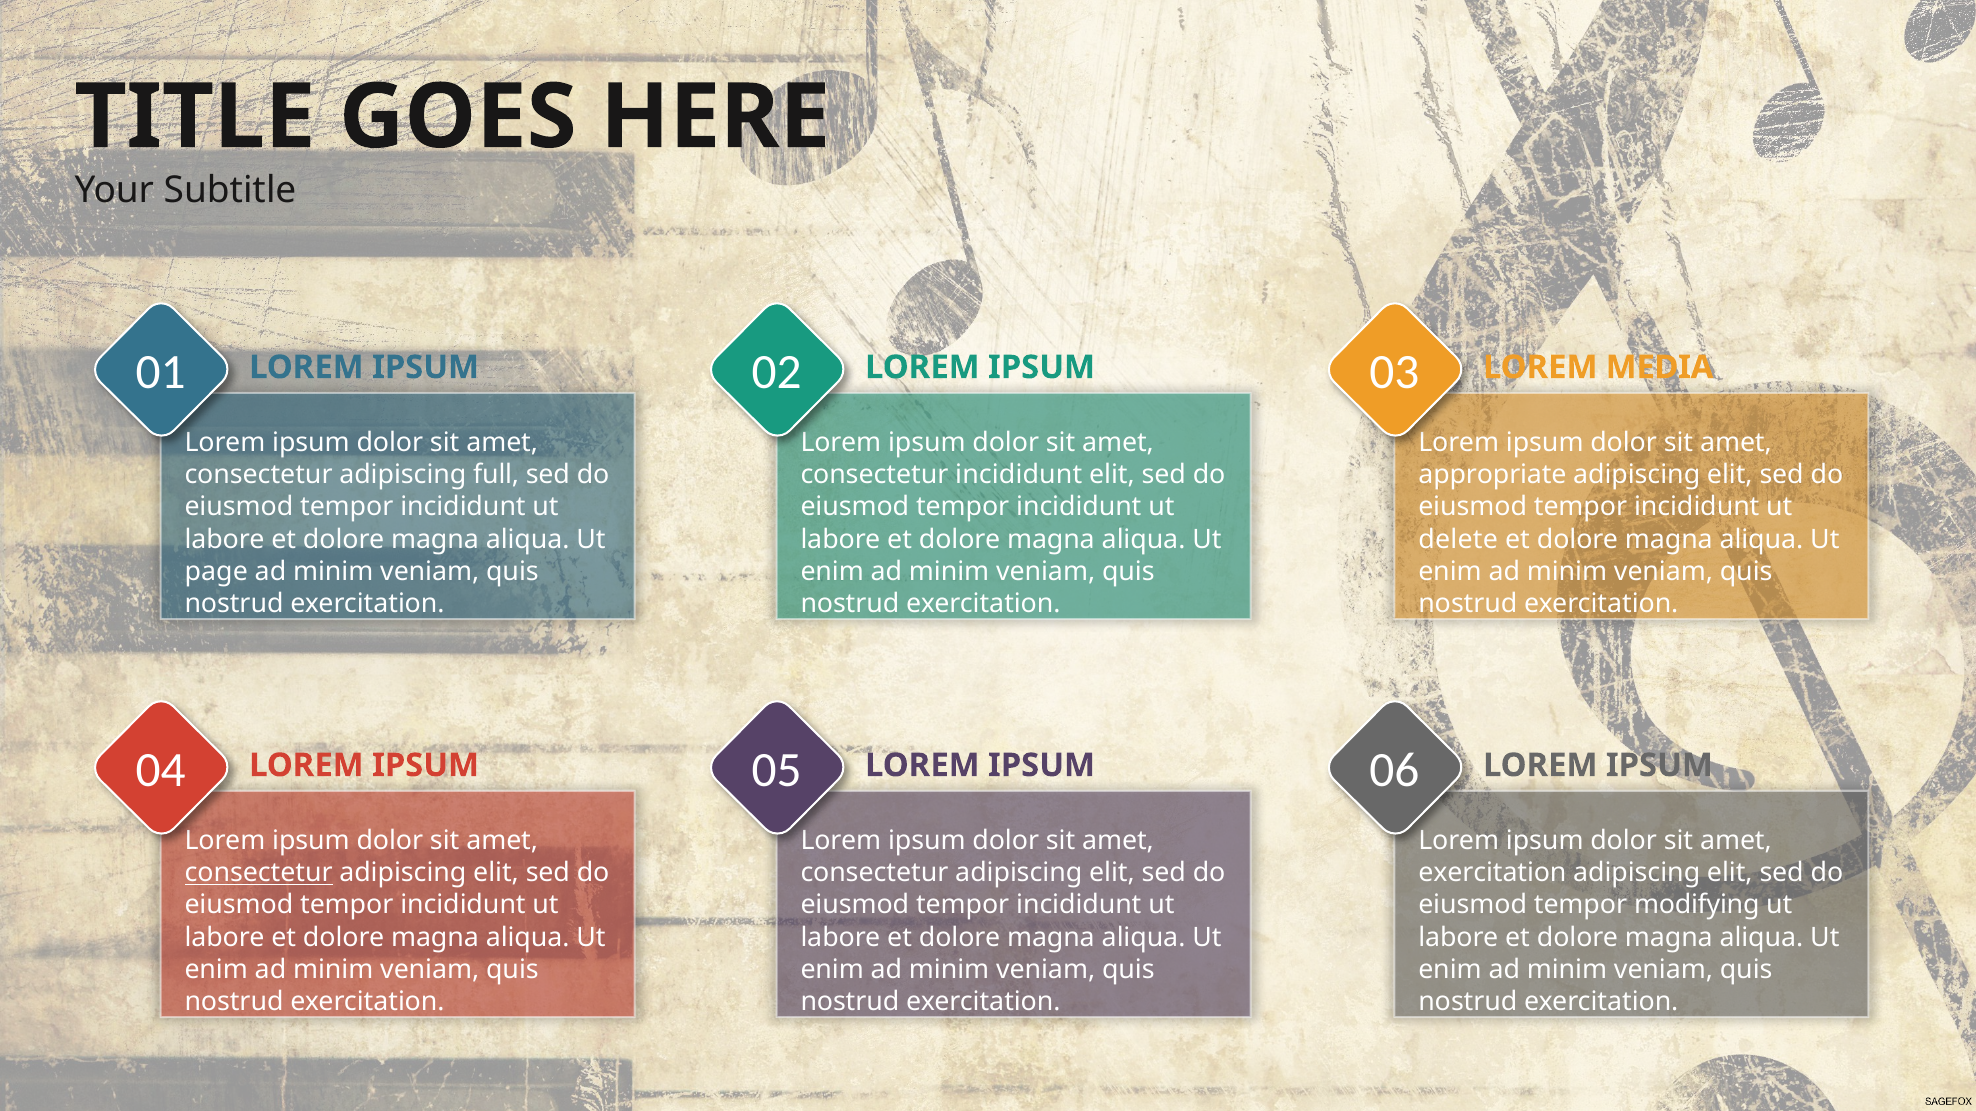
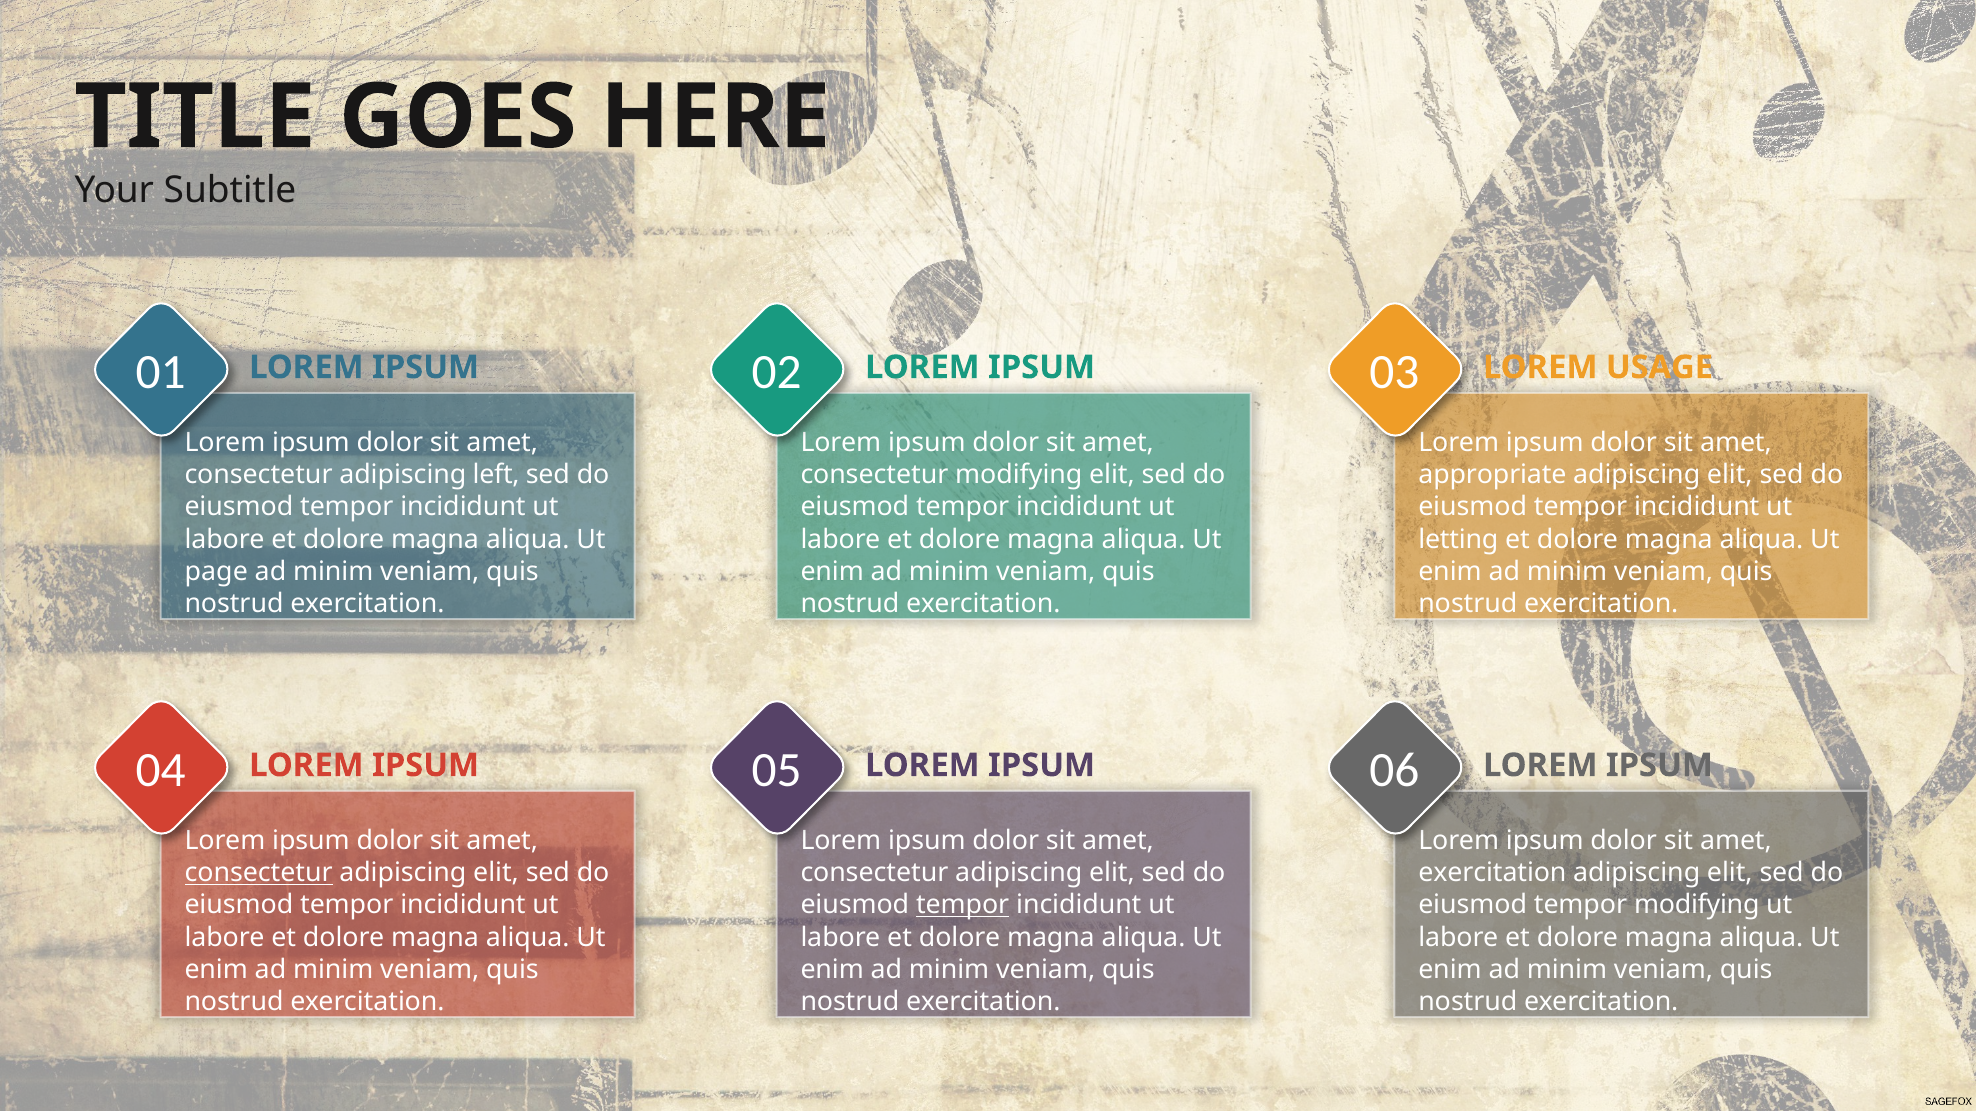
MEDIA: MEDIA -> USAGE
full: full -> left
consectetur incididunt: incididunt -> modifying
delete: delete -> letting
tempor at (963, 905) underline: none -> present
